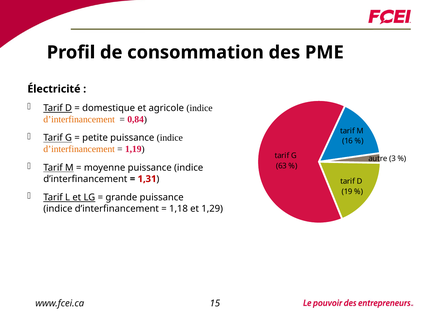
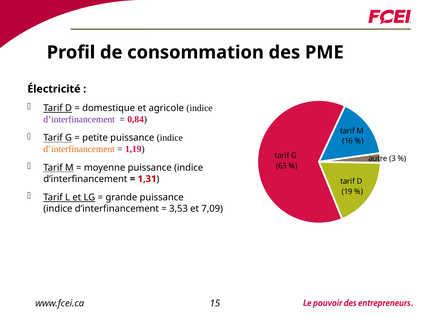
d’interfinancement at (79, 119) colour: orange -> purple
1,18: 1,18 -> 3,53
1,29: 1,29 -> 7,09
